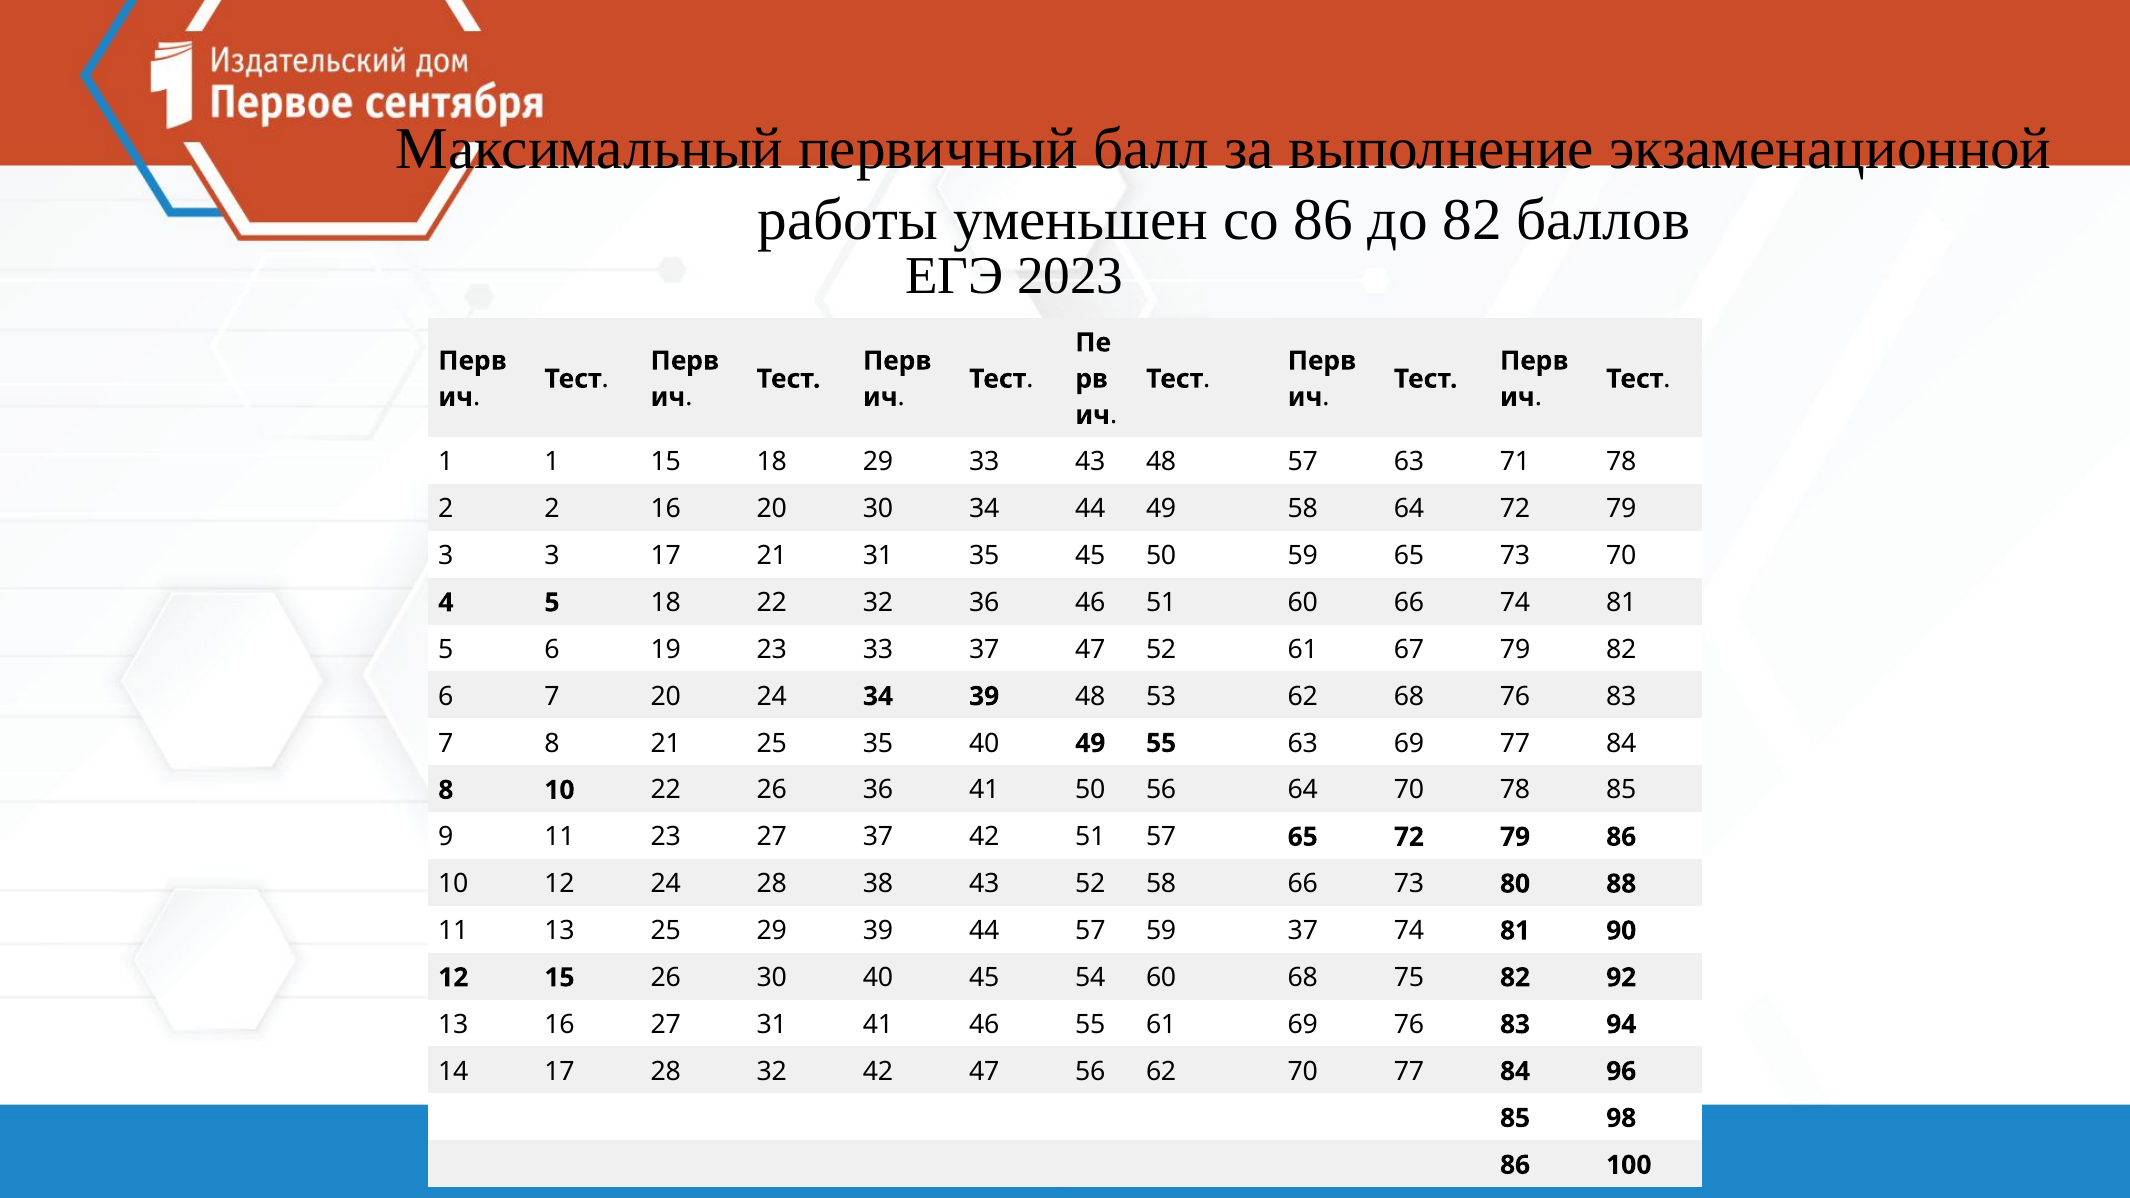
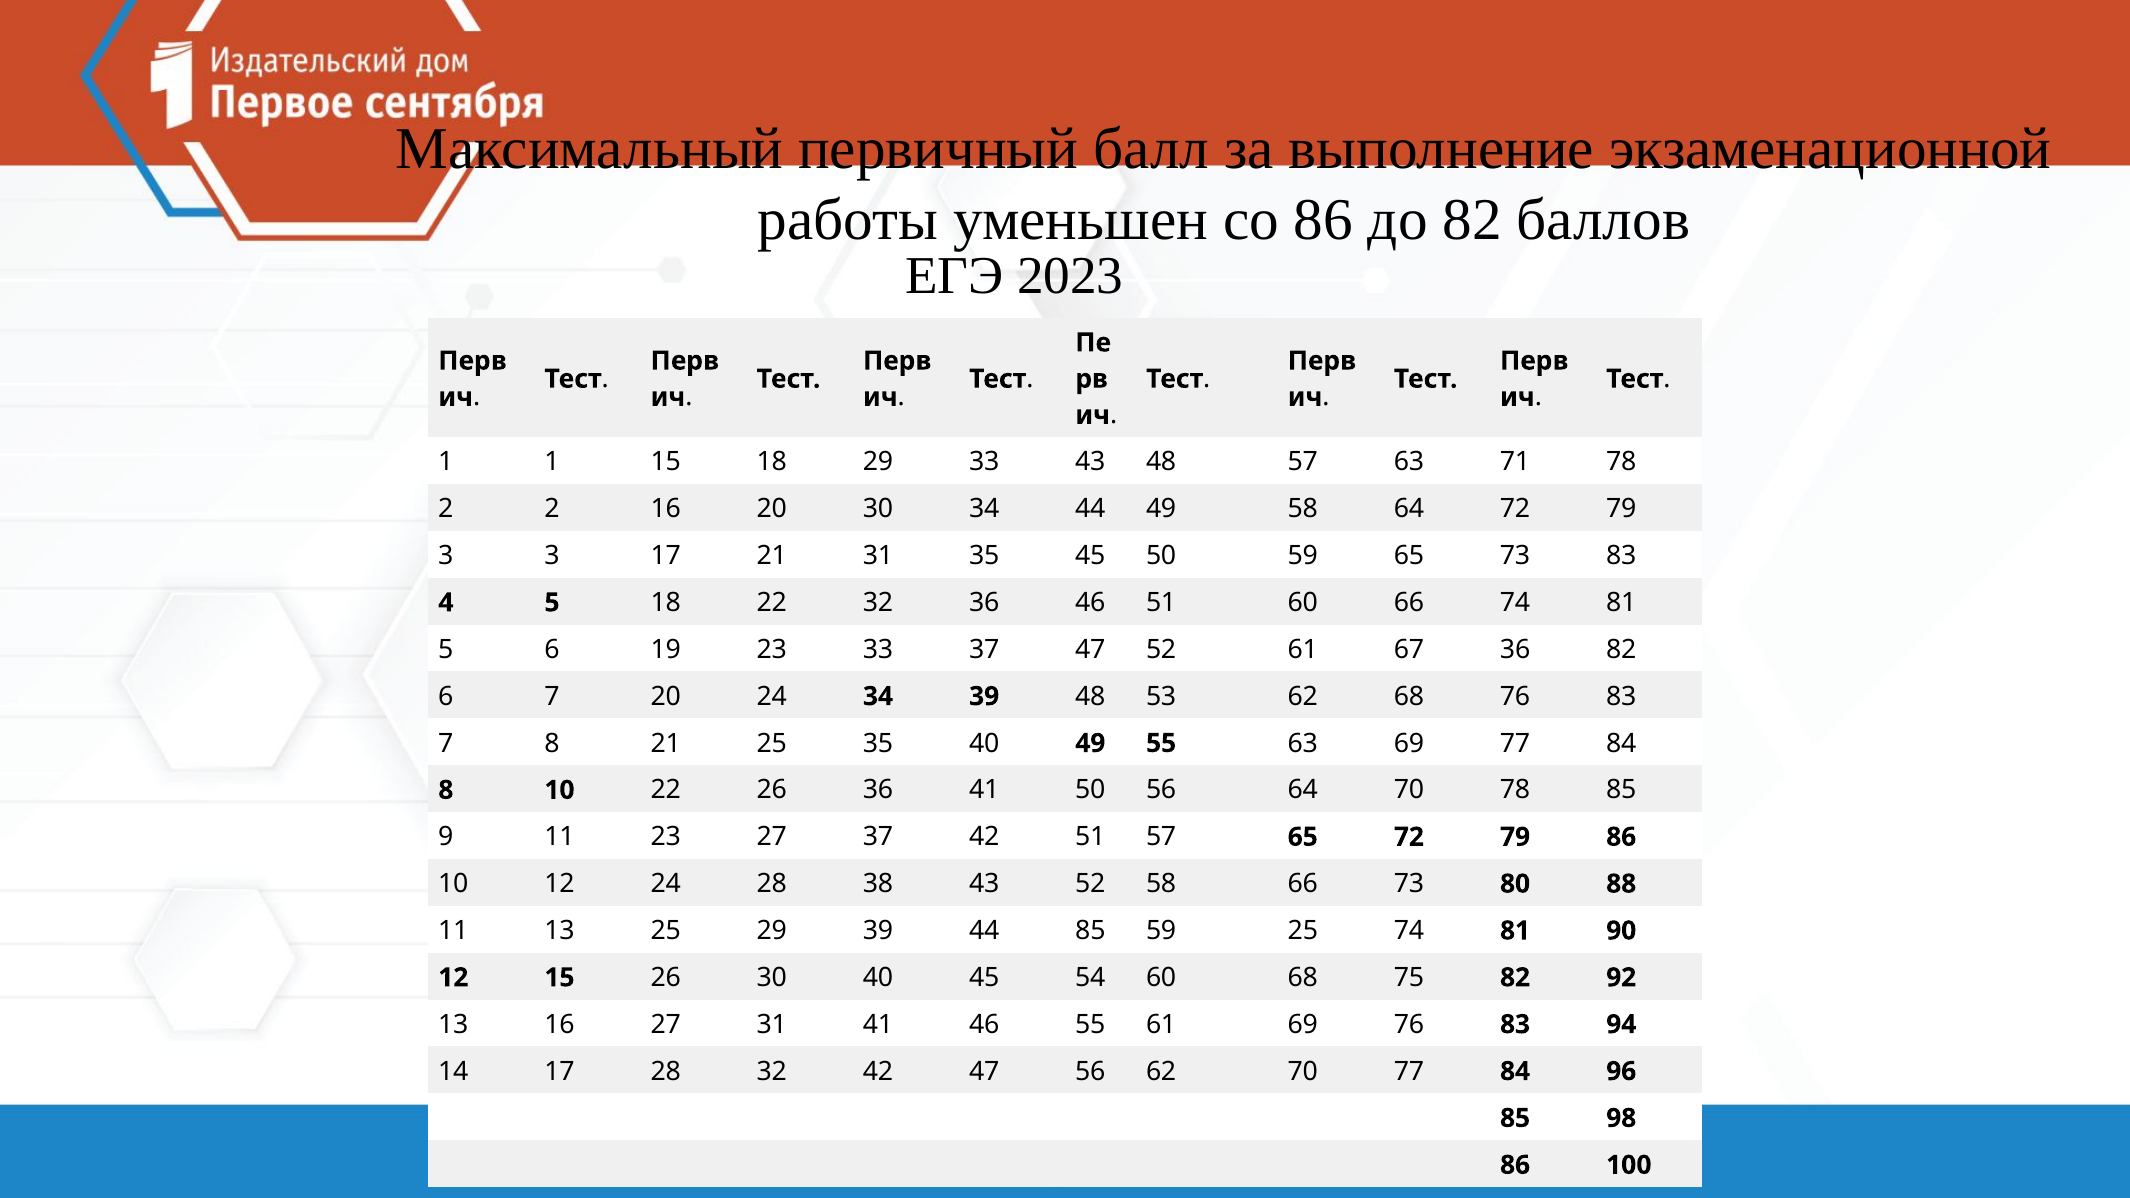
73 70: 70 -> 83
67 79: 79 -> 36
44 57: 57 -> 85
59 37: 37 -> 25
